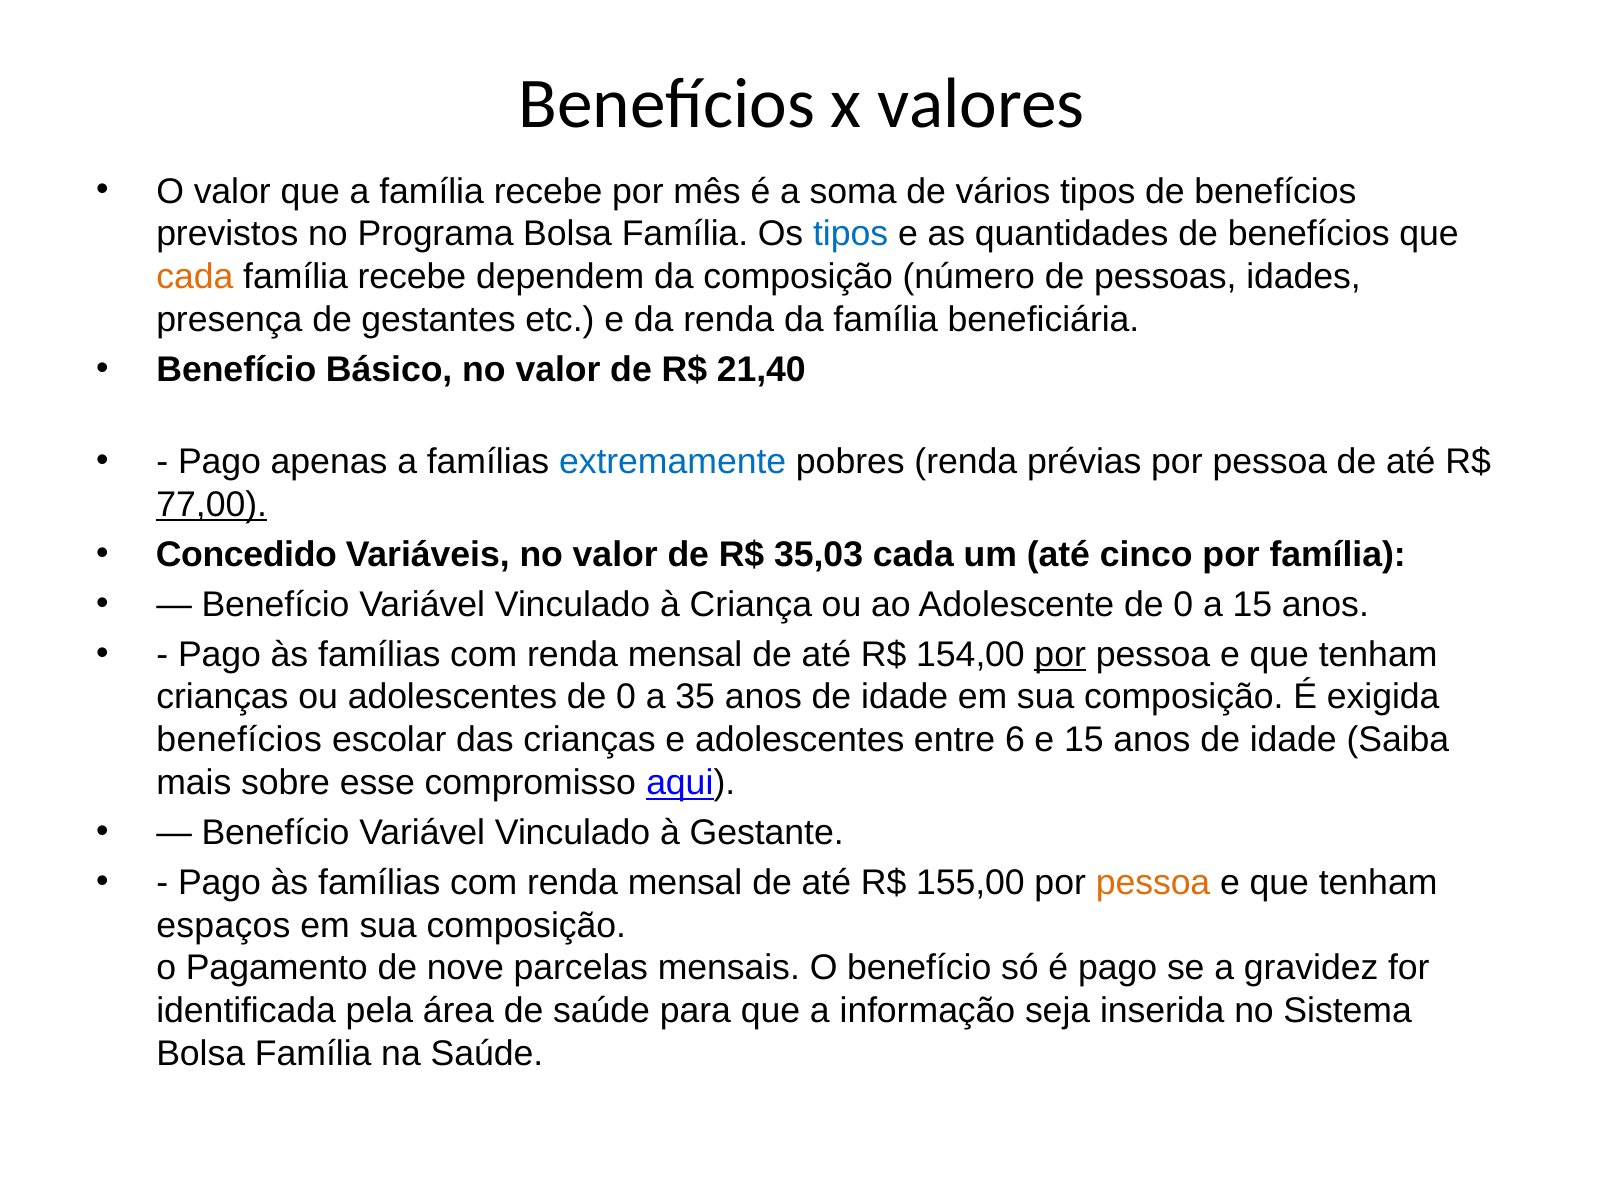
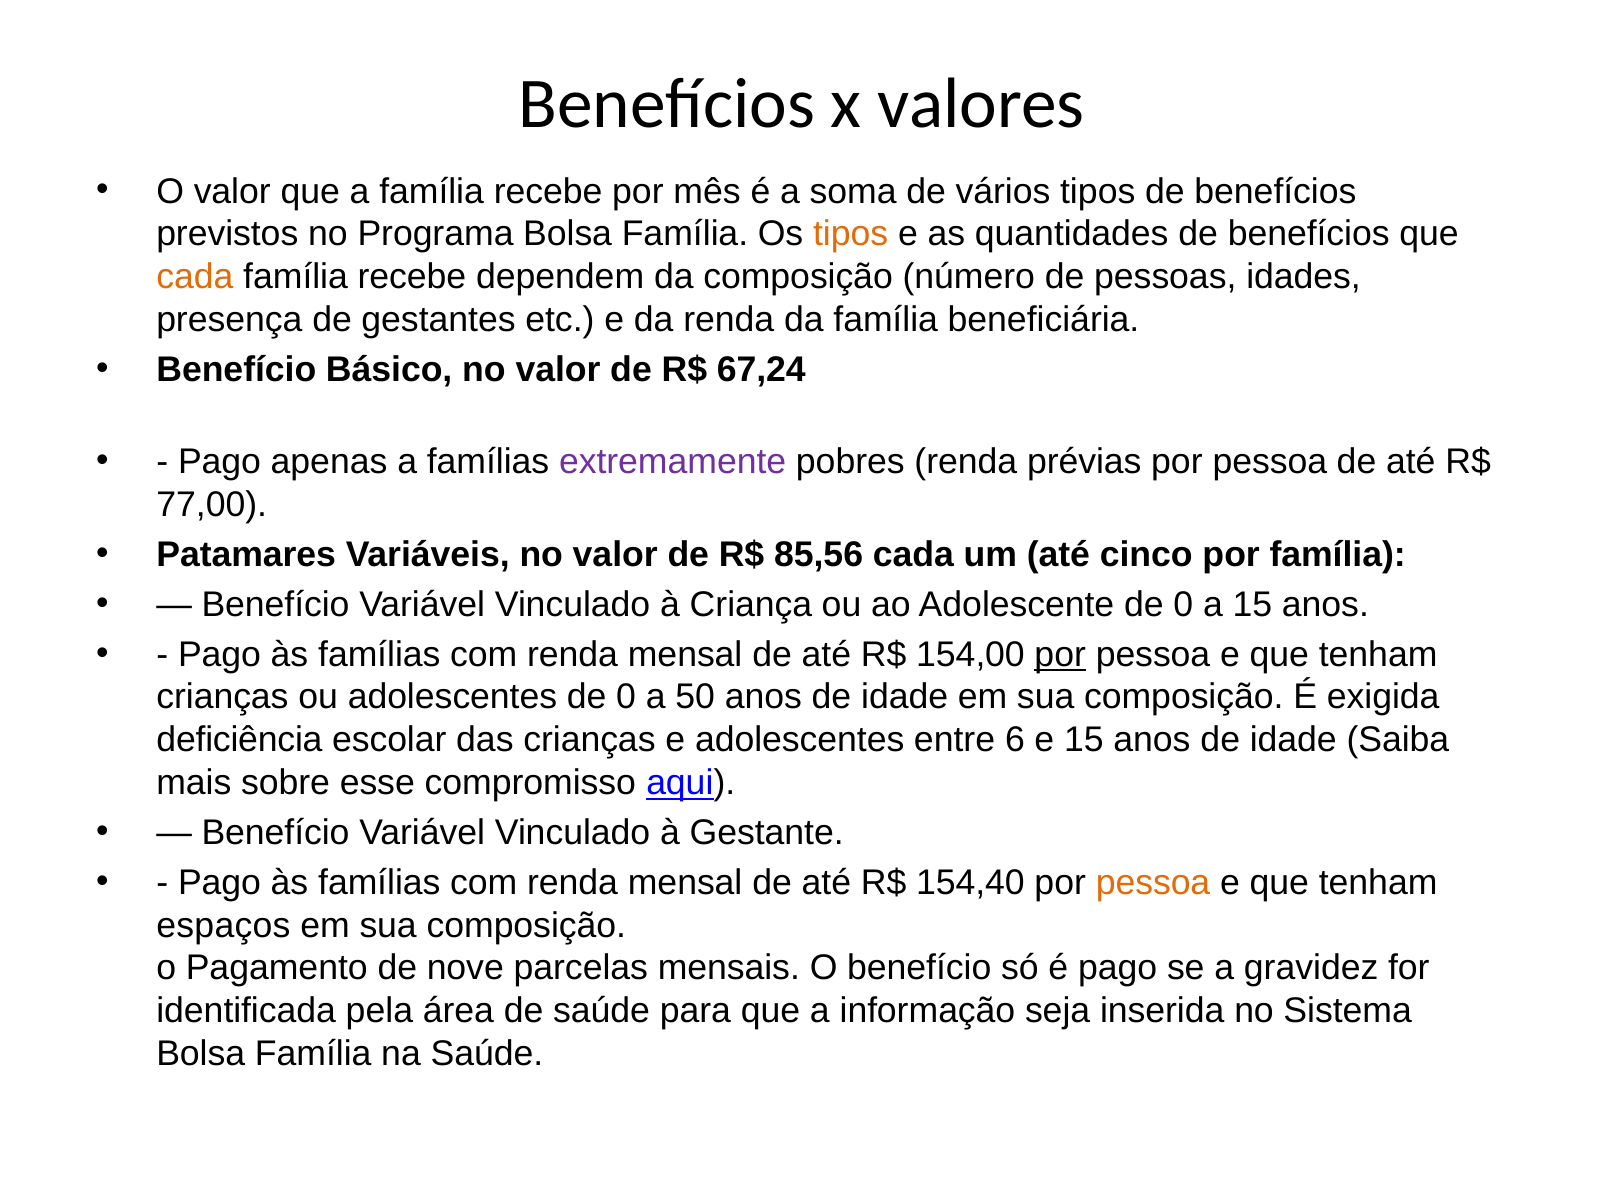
tipos at (851, 234) colour: blue -> orange
21,40: 21,40 -> 67,24
extremamente colour: blue -> purple
77,00 underline: present -> none
Concedido: Concedido -> Patamares
35,03: 35,03 -> 85,56
35: 35 -> 50
benefícios at (239, 740): benefícios -> deficiência
155,00: 155,00 -> 154,40
